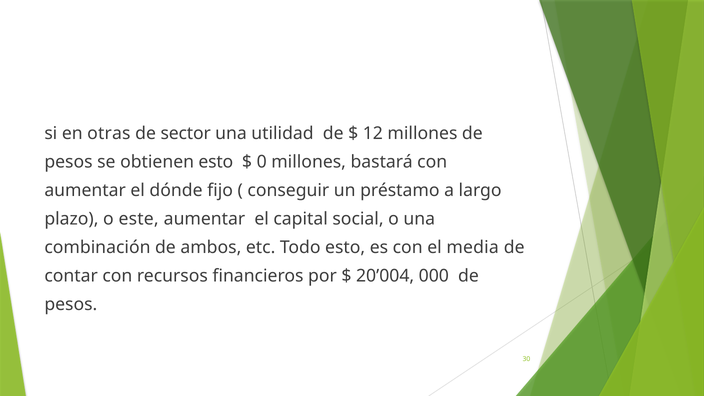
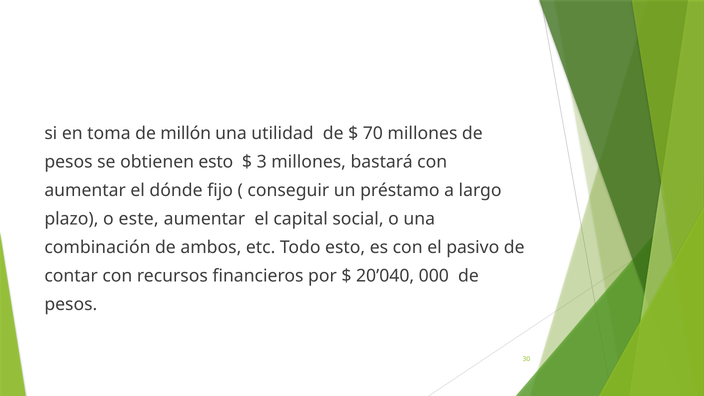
otras: otras -> toma
sector: sector -> millón
12: 12 -> 70
0: 0 -> 3
media: media -> pasivo
20’004: 20’004 -> 20’040
